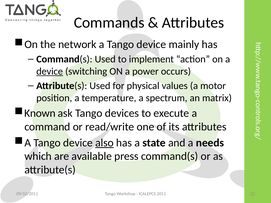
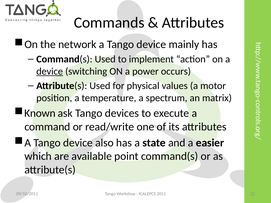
also underline: present -> none
needs: needs -> easier
press: press -> point
